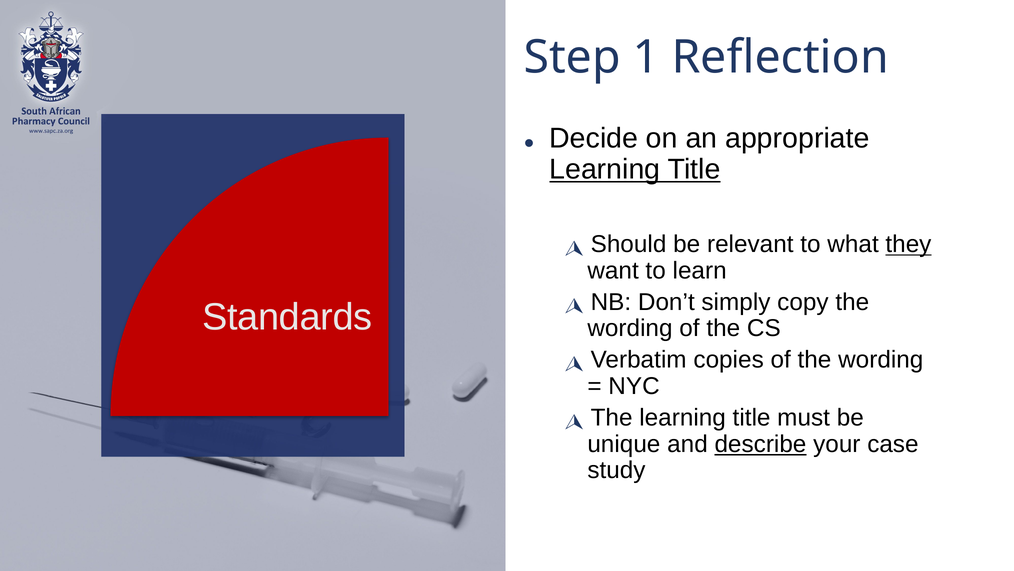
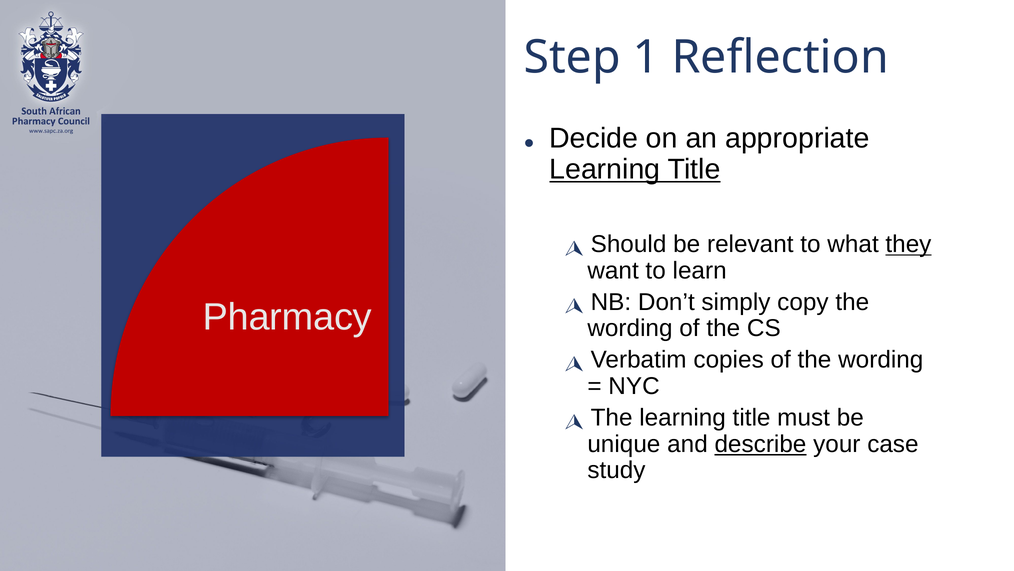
Standards: Standards -> Pharmacy
